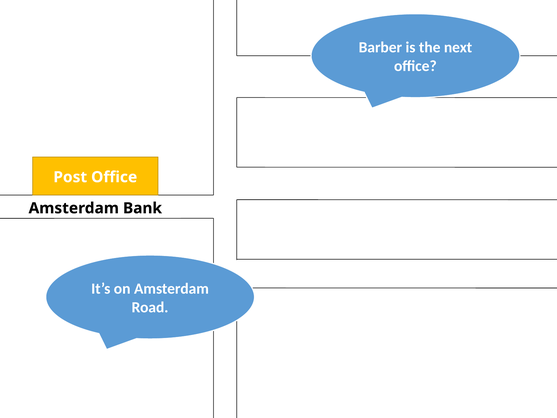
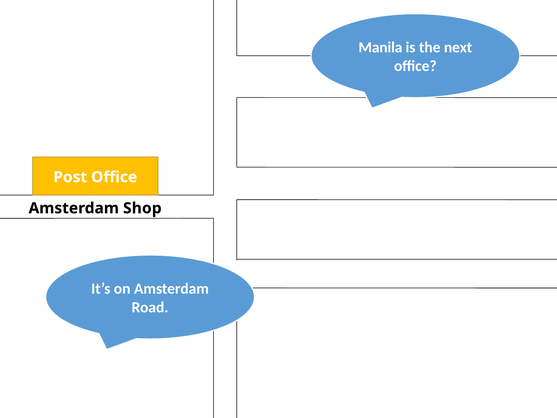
Barber: Barber -> Manila
Bank: Bank -> Shop
